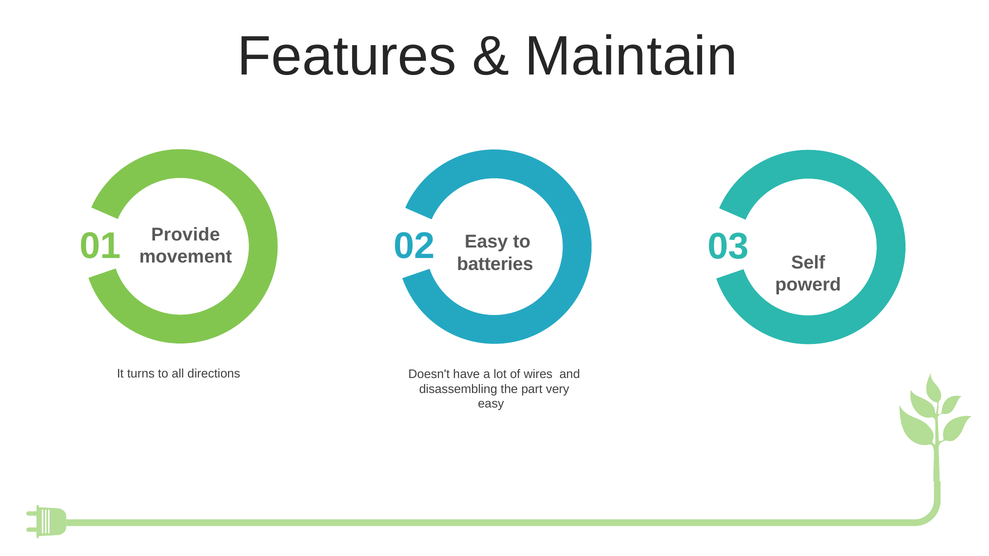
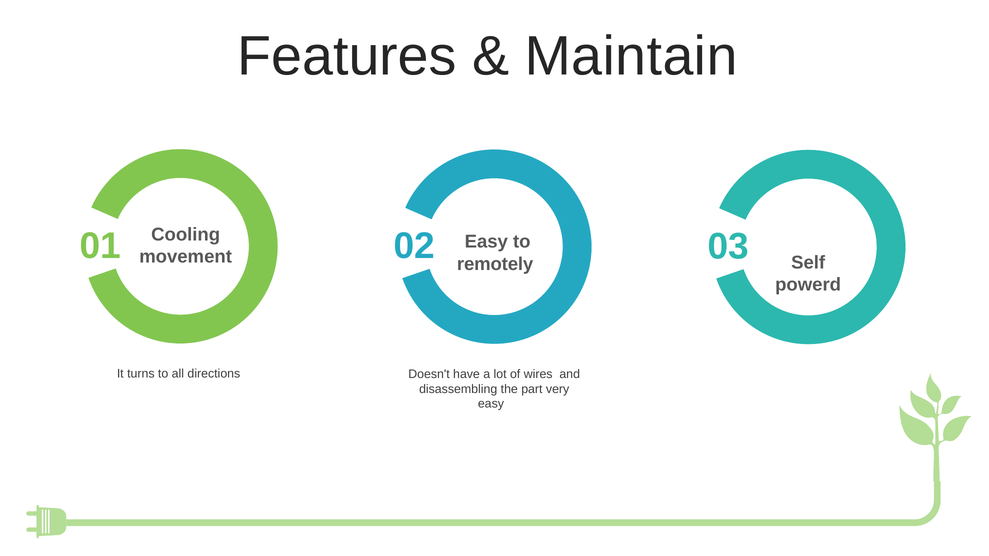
Provide: Provide -> Cooling
batteries: batteries -> remotely
